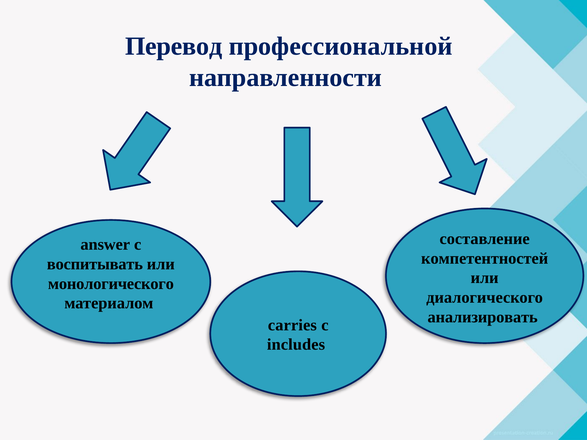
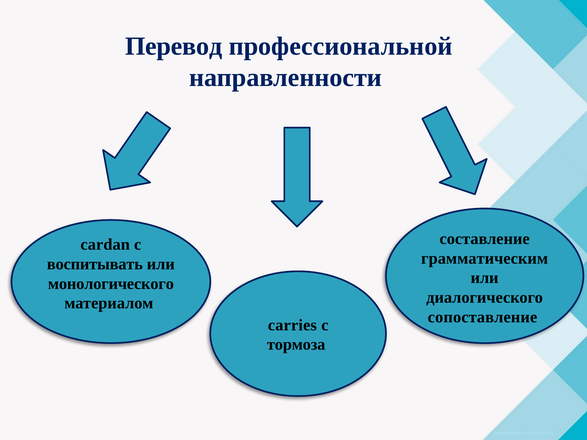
answer: answer -> cardan
компетентностей: компетентностей -> грамматическим
анализировать: анализировать -> сопоставление
includes: includes -> тормоза
